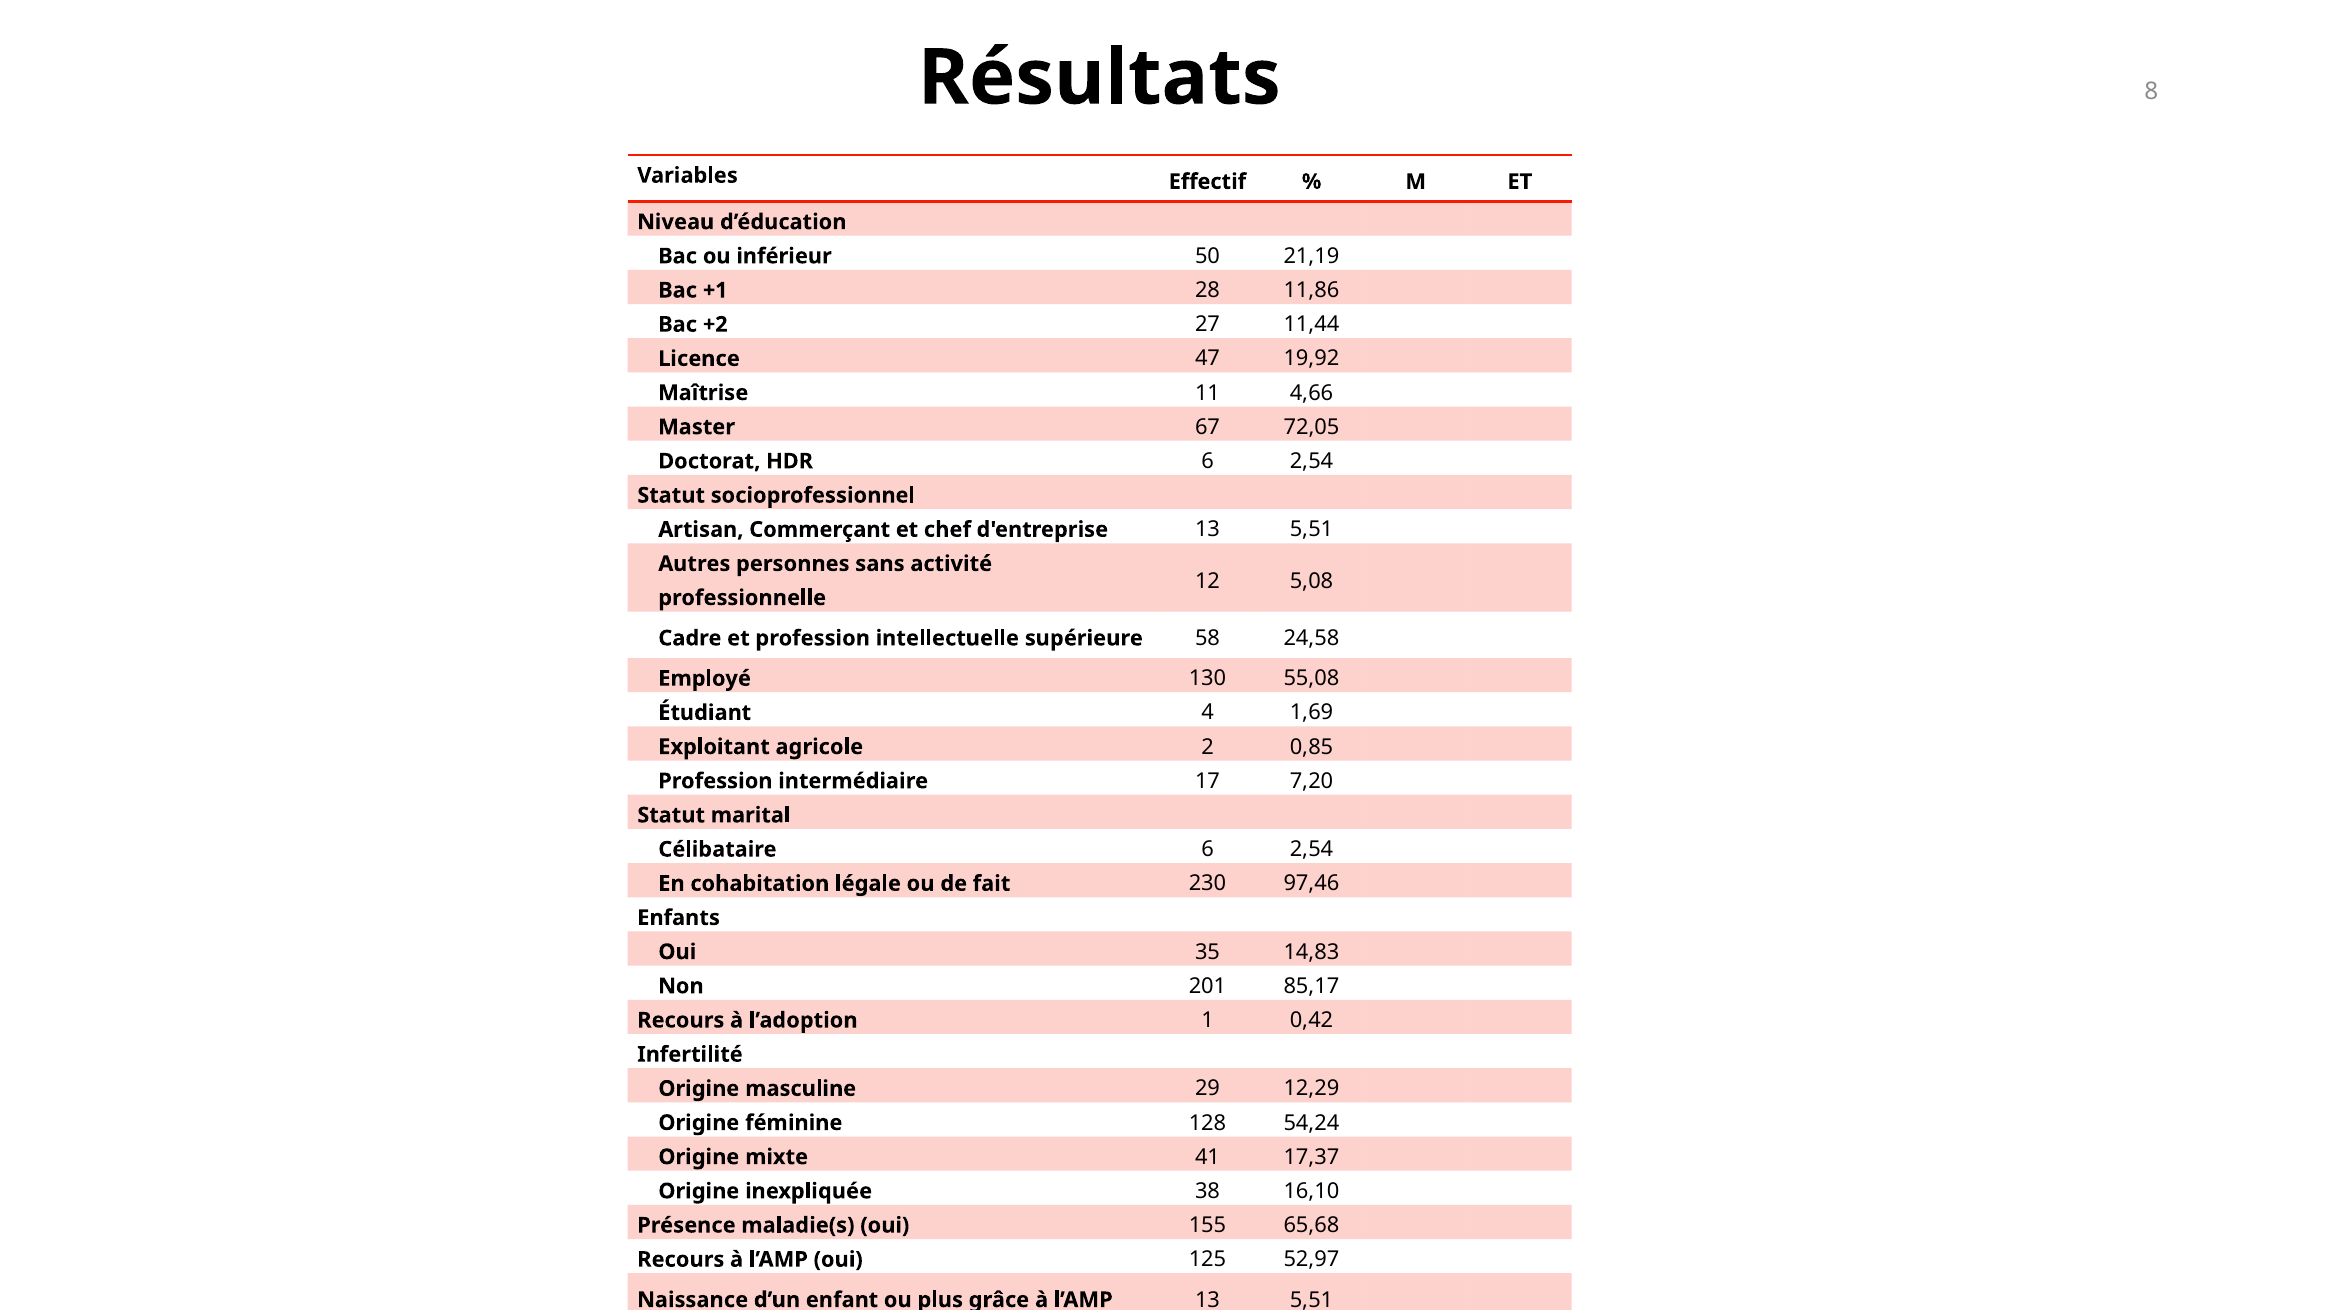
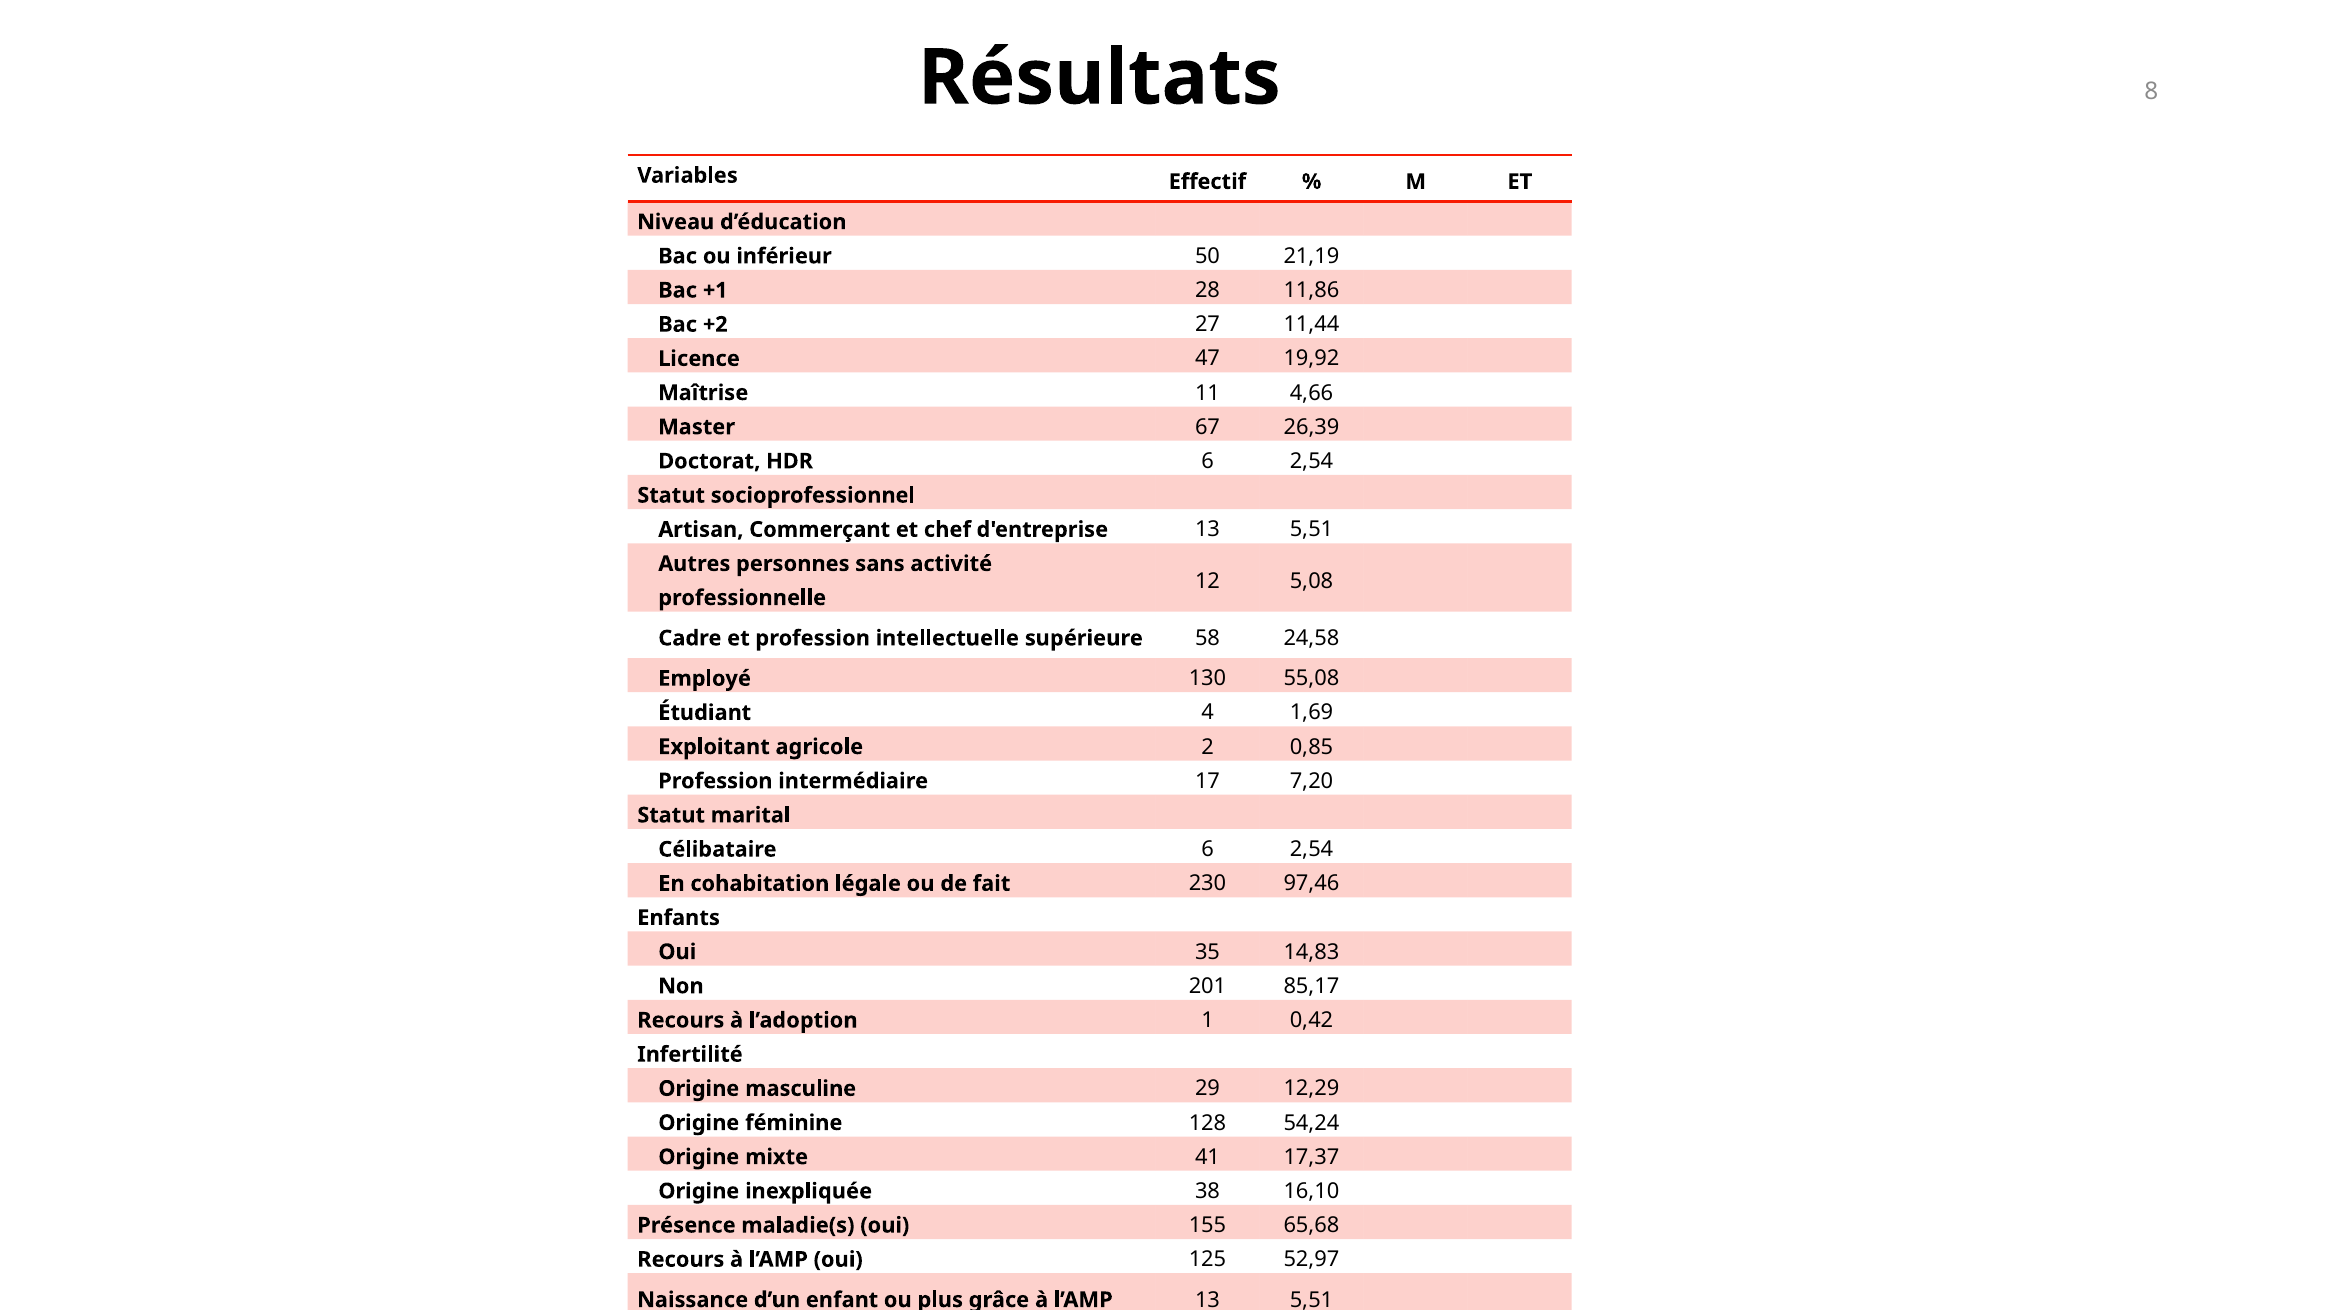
72,05: 72,05 -> 26,39
